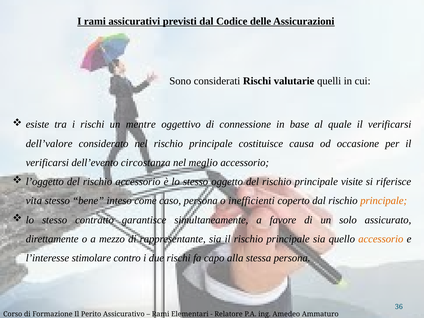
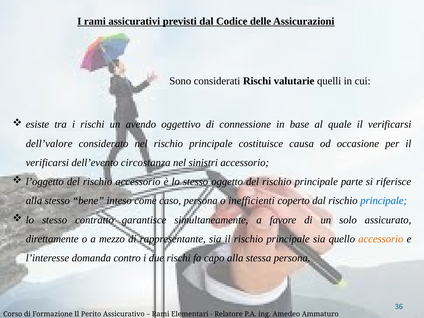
mentre: mentre -> avendo
meglio: meglio -> sinistri
visite: visite -> parte
vita at (34, 201): vita -> alla
principale at (384, 201) colour: orange -> blue
stimolare: stimolare -> domanda
